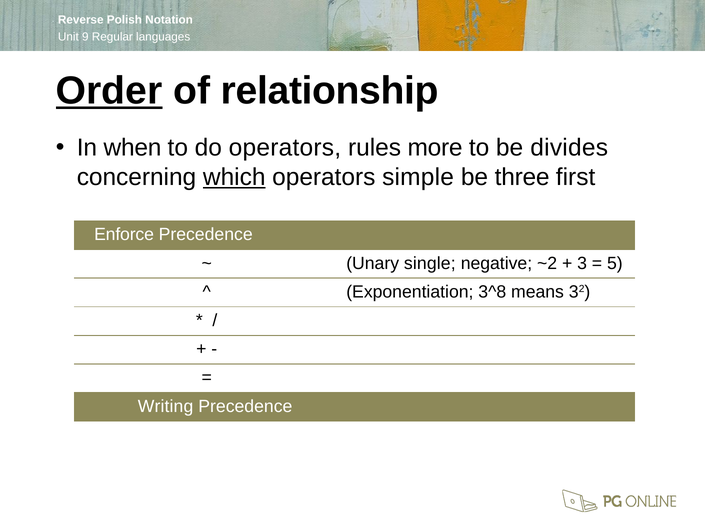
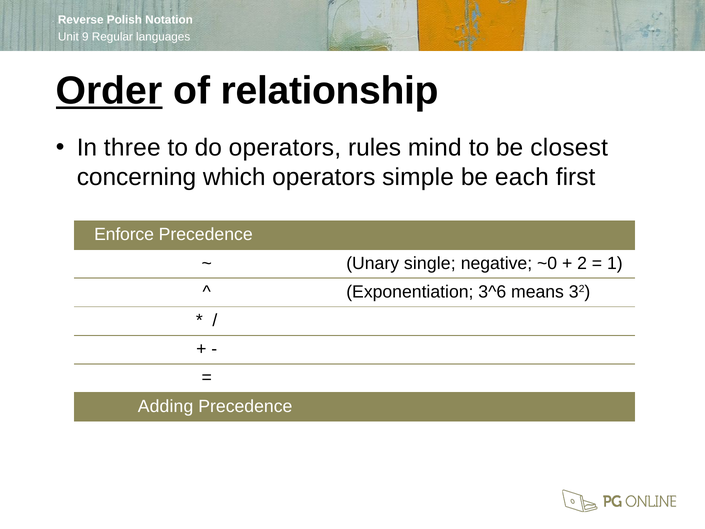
when: when -> three
more: more -> mind
divides: divides -> closest
which underline: present -> none
three: three -> each
~2: ~2 -> ~0
3: 3 -> 2
5: 5 -> 1
3^8: 3^8 -> 3^6
Writing: Writing -> Adding
